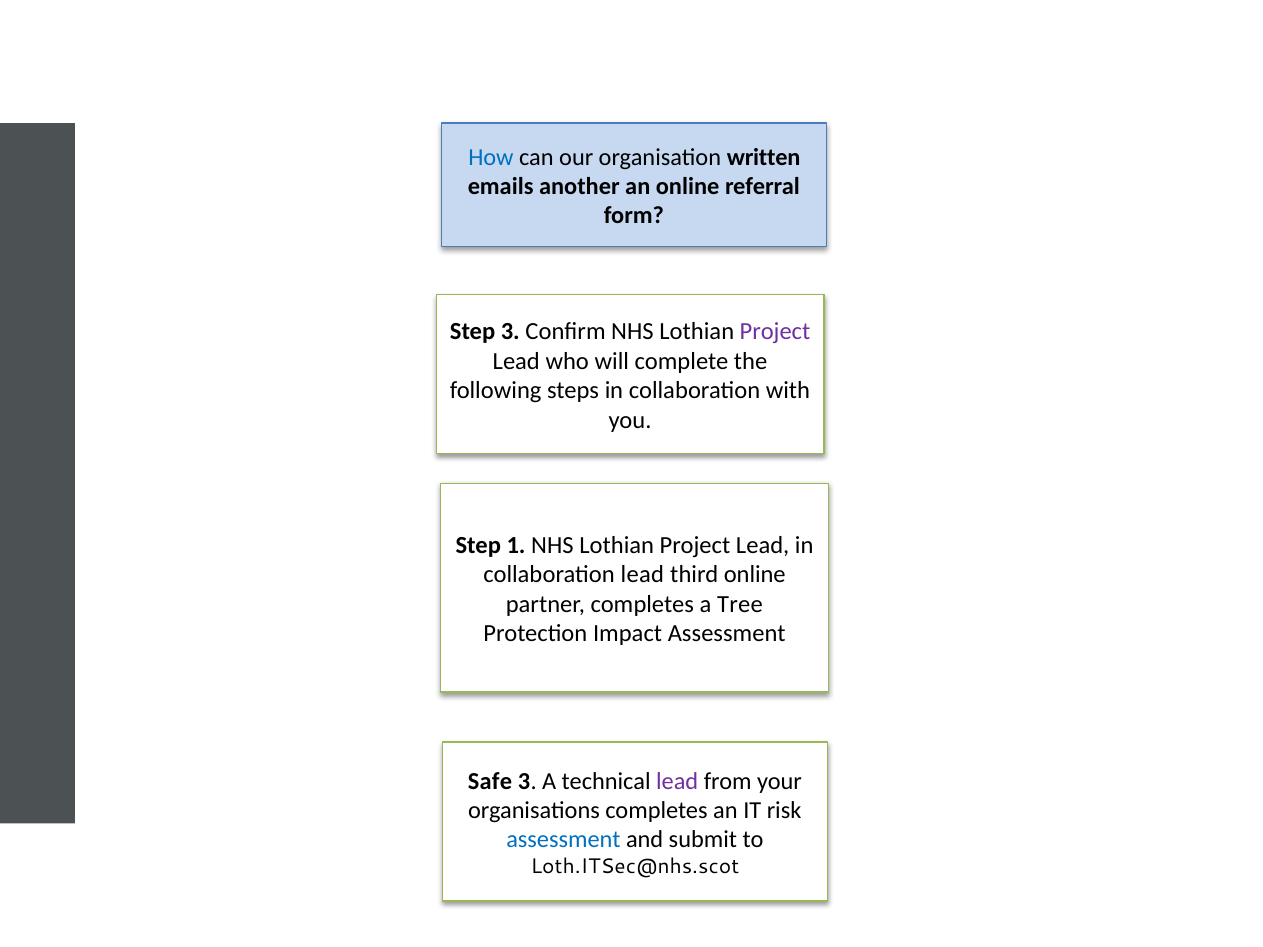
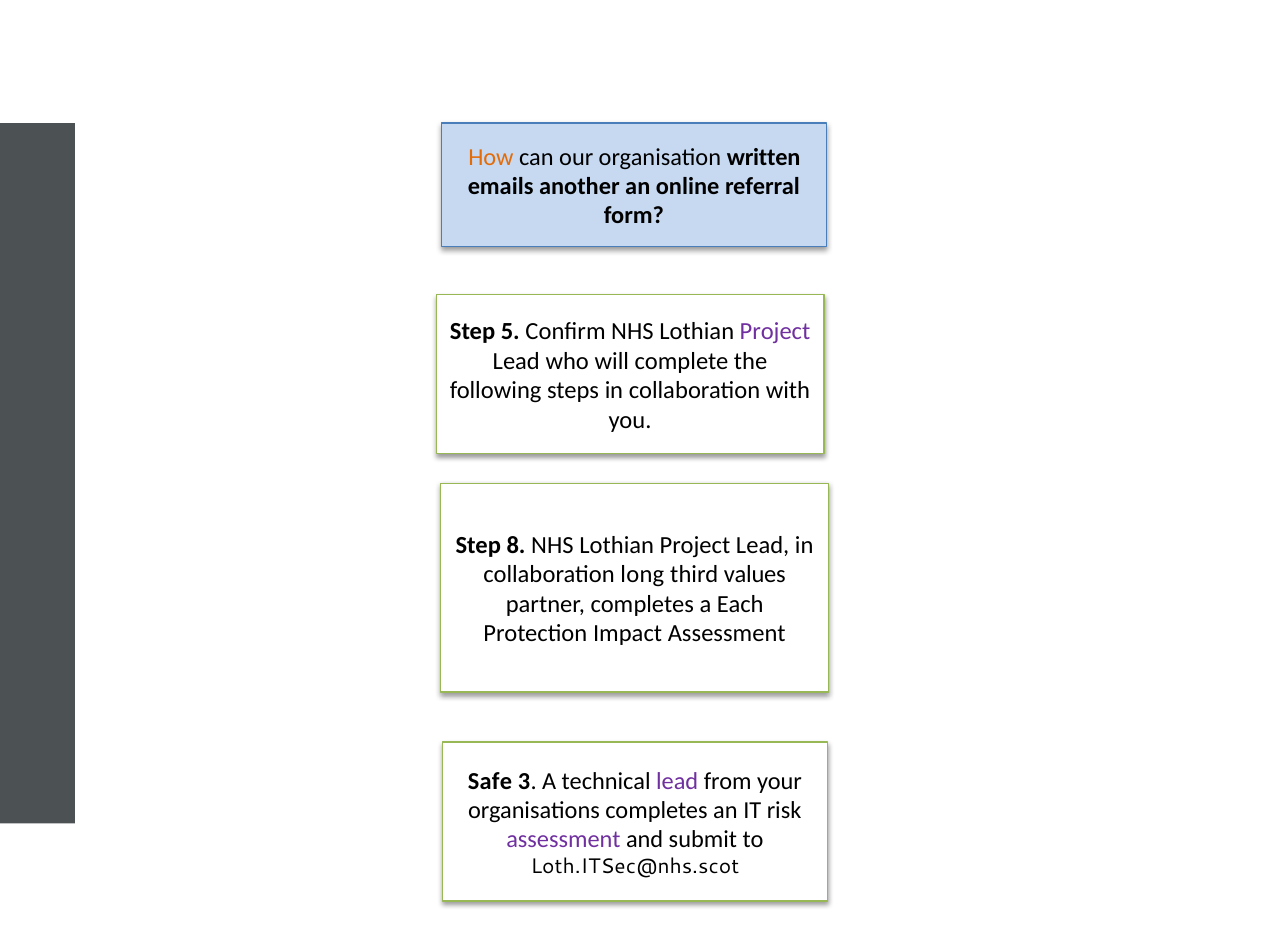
How colour: blue -> orange
Step 3: 3 -> 5
1: 1 -> 8
collaboration lead: lead -> long
third online: online -> values
Tree: Tree -> Each
assessment at (563, 840) colour: blue -> purple
